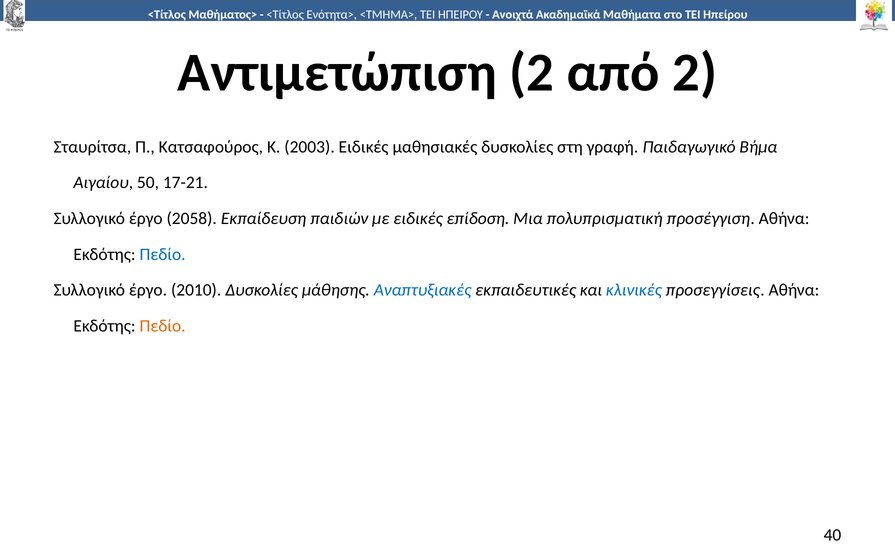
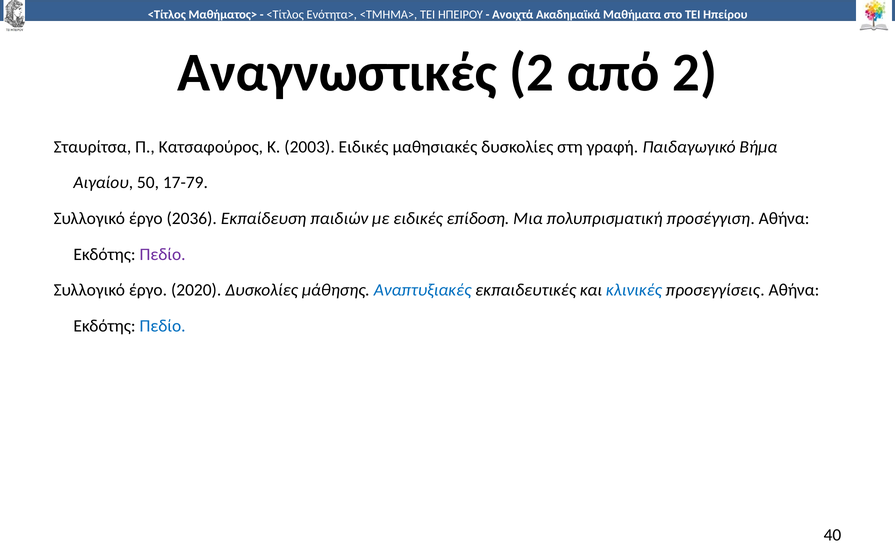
Αντιμετώπιση: Αντιμετώπιση -> Αναγνωστικές
17-21: 17-21 -> 17-79
2058: 2058 -> 2036
Πεδίο at (163, 254) colour: blue -> purple
2010: 2010 -> 2020
Πεδίο at (163, 326) colour: orange -> blue
